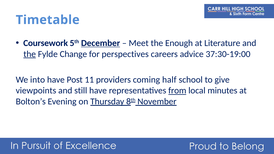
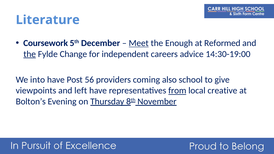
Timetable: Timetable -> Literature
December underline: present -> none
Meet underline: none -> present
Literature: Literature -> Reformed
perspectives: perspectives -> independent
37:30-19:00: 37:30-19:00 -> 14:30-19:00
11: 11 -> 56
half: half -> also
still: still -> left
minutes: minutes -> creative
